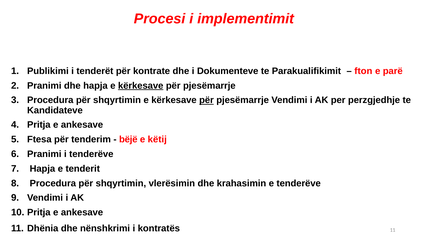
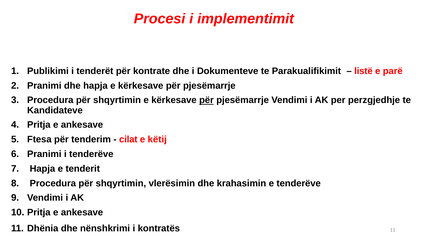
fton: fton -> listë
kërkesave at (141, 86) underline: present -> none
bëjë: bëjë -> cilat
